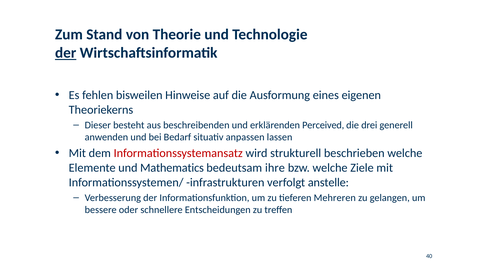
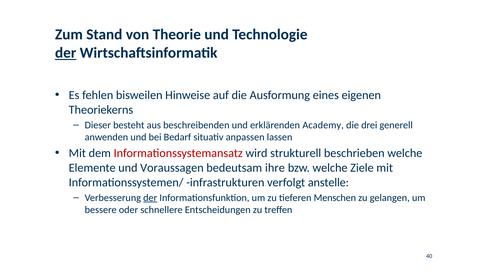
Perceived: Perceived -> Academy
Mathematics: Mathematics -> Voraussagen
der at (150, 198) underline: none -> present
Mehreren: Mehreren -> Menschen
